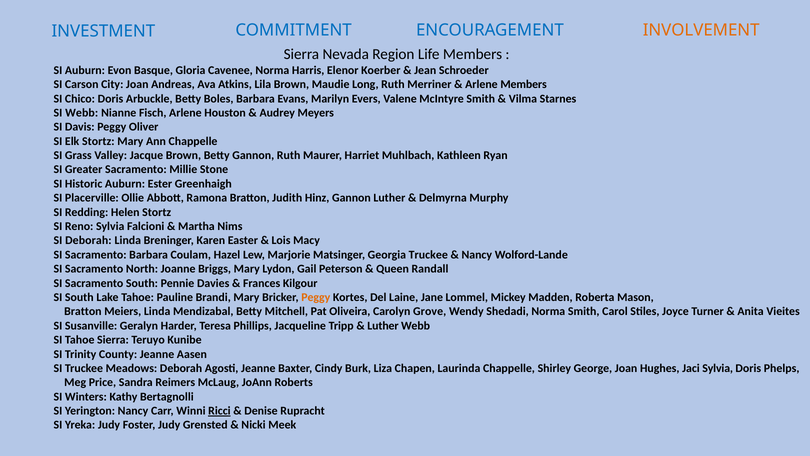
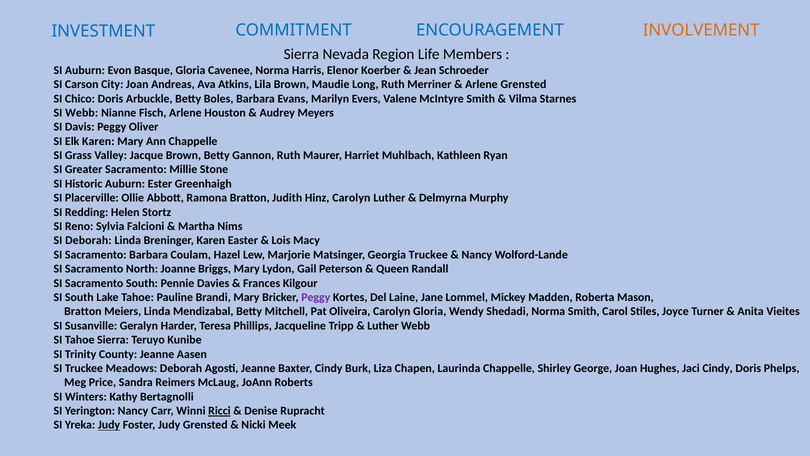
Arlene Members: Members -> Grensted
Elk Stortz: Stortz -> Karen
Hinz Gannon: Gannon -> Carolyn
Peggy at (316, 297) colour: orange -> purple
Carolyn Grove: Grove -> Gloria
Jaci Sylvia: Sylvia -> Cindy
Judy at (109, 425) underline: none -> present
